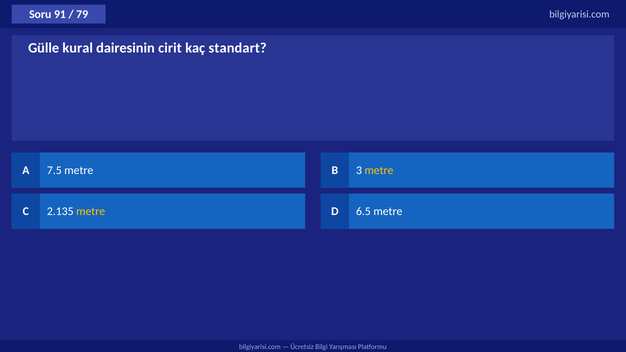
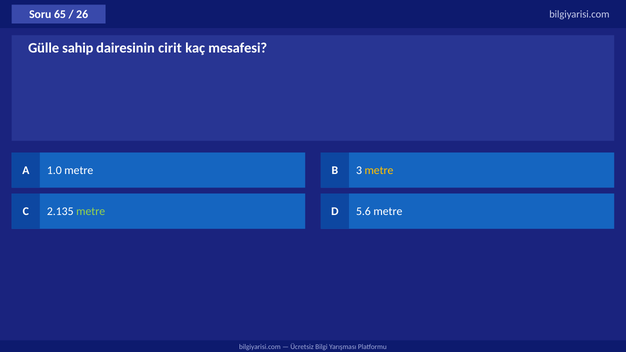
91: 91 -> 65
79: 79 -> 26
kural: kural -> sahip
standart: standart -> mesafesi
7.5: 7.5 -> 1.0
metre at (91, 211) colour: yellow -> light green
6.5: 6.5 -> 5.6
